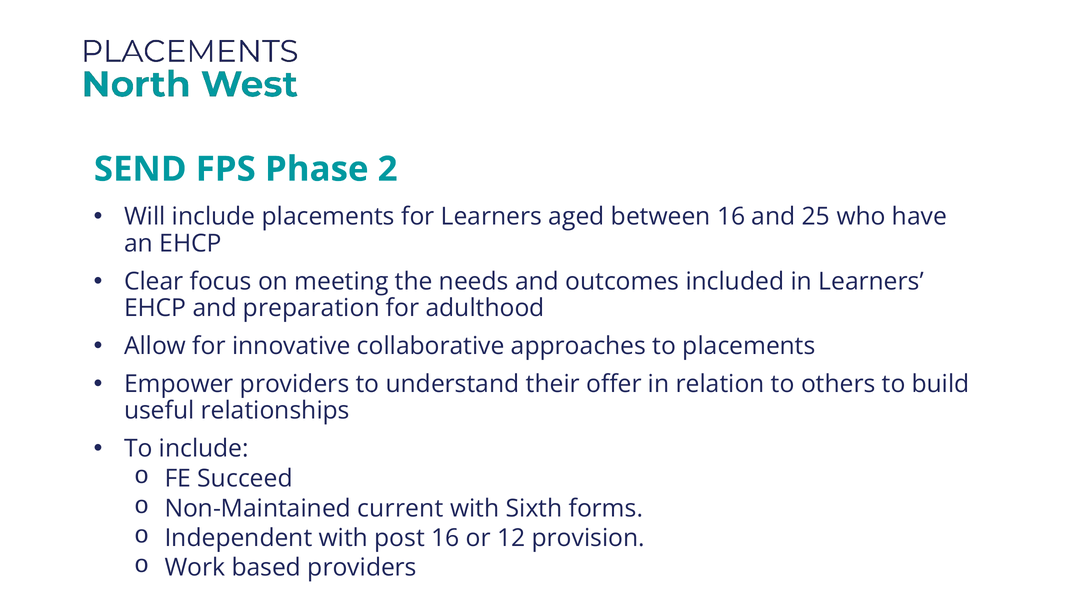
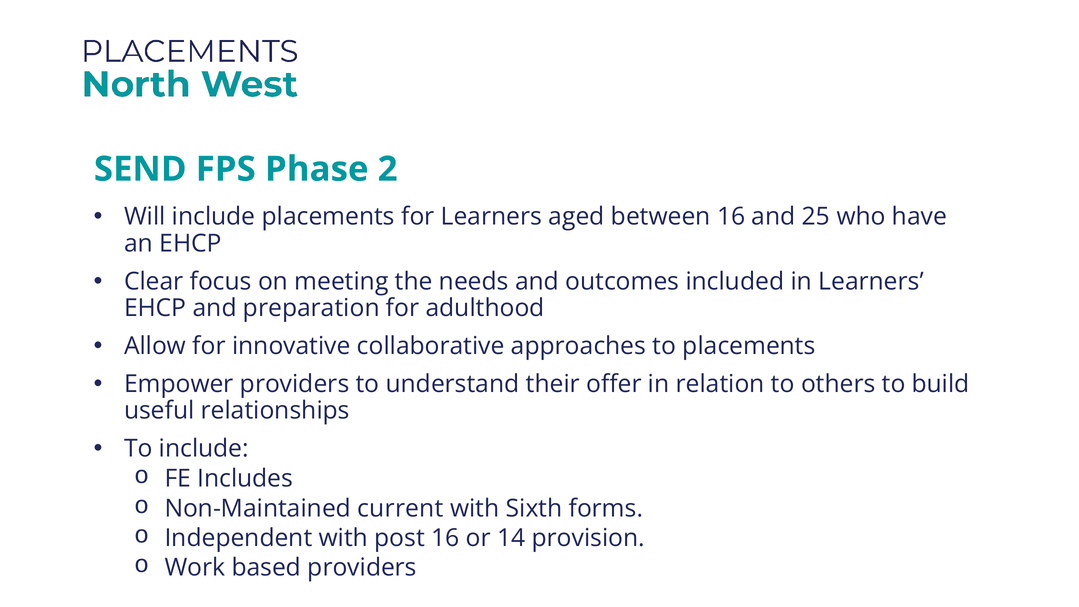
Succeed: Succeed -> Includes
12: 12 -> 14
